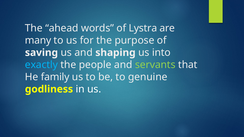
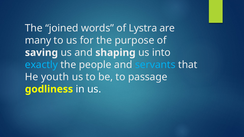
ahead: ahead -> joined
servants colour: light green -> light blue
family: family -> youth
genuine: genuine -> passage
